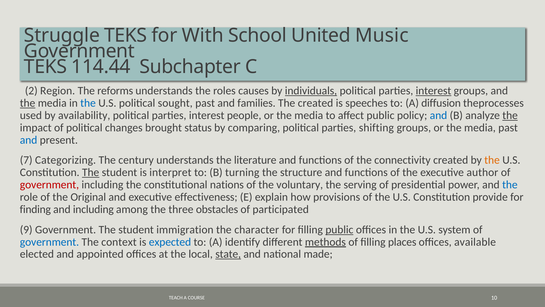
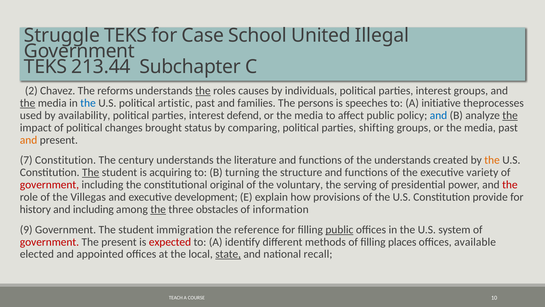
With: With -> Case
Music: Music -> Illegal
114.44: 114.44 -> 213.44
Region: Region -> Chavez
the at (203, 91) underline: none -> present
individuals underline: present -> none
interest at (433, 91) underline: present -> none
sought: sought -> artistic
The created: created -> persons
diffusion: diffusion -> initiative
people: people -> defend
and at (29, 140) colour: blue -> orange
7 Categorizing: Categorizing -> Constitution
the connectivity: connectivity -> understands
interpret: interpret -> acquiring
author: author -> variety
nations: nations -> original
the at (510, 185) colour: blue -> red
Original: Original -> Villegas
effectiveness: effectiveness -> development
finding: finding -> history
the at (158, 209) underline: none -> present
participated: participated -> information
character: character -> reference
government at (49, 242) colour: blue -> red
The context: context -> present
expected colour: blue -> red
methods underline: present -> none
made: made -> recall
